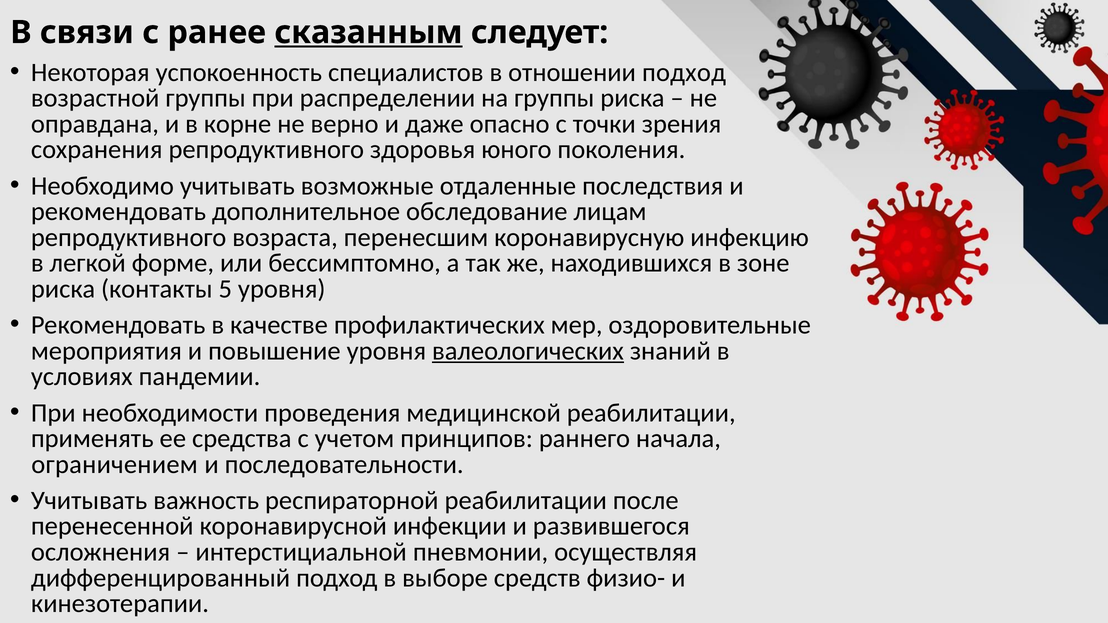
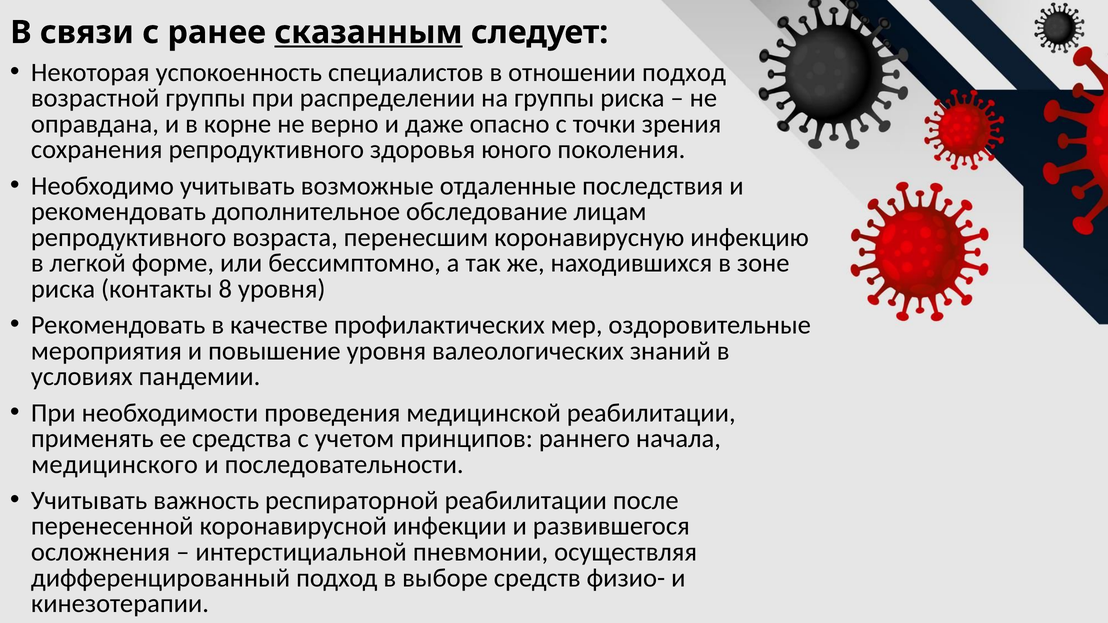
5: 5 -> 8
валеологических underline: present -> none
ограничением: ограничением -> медицинского
